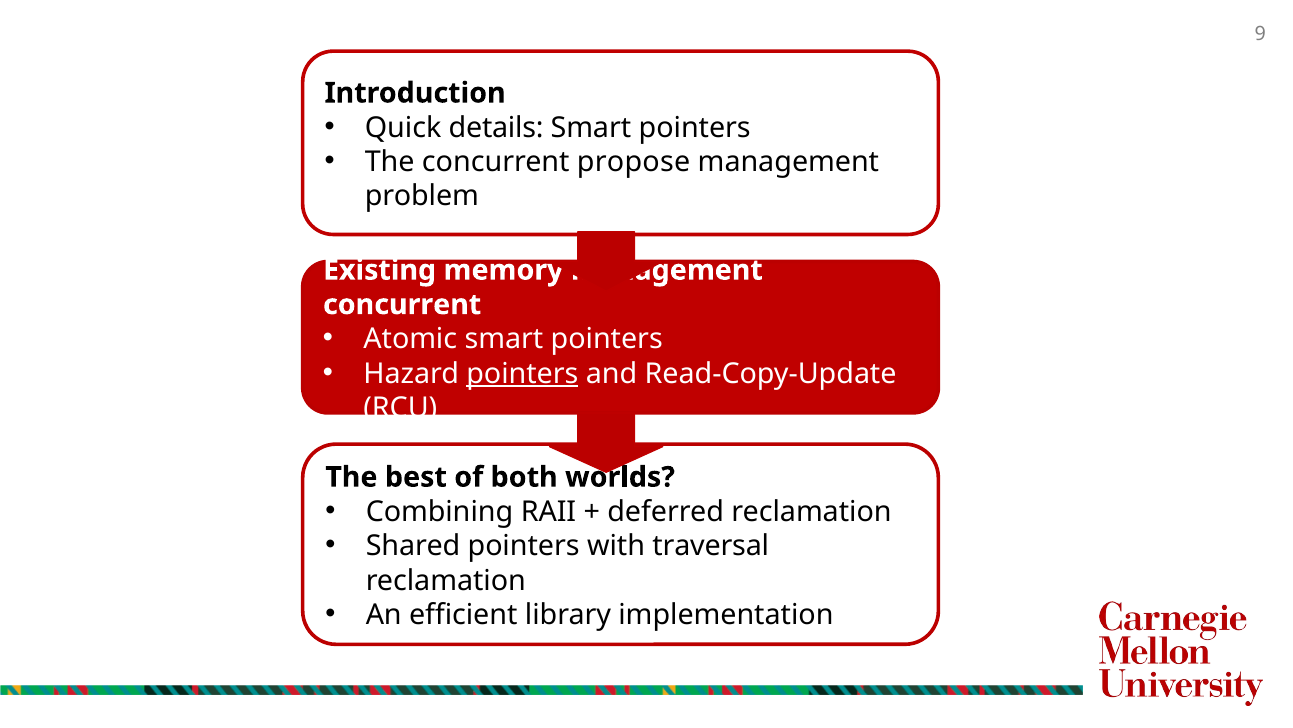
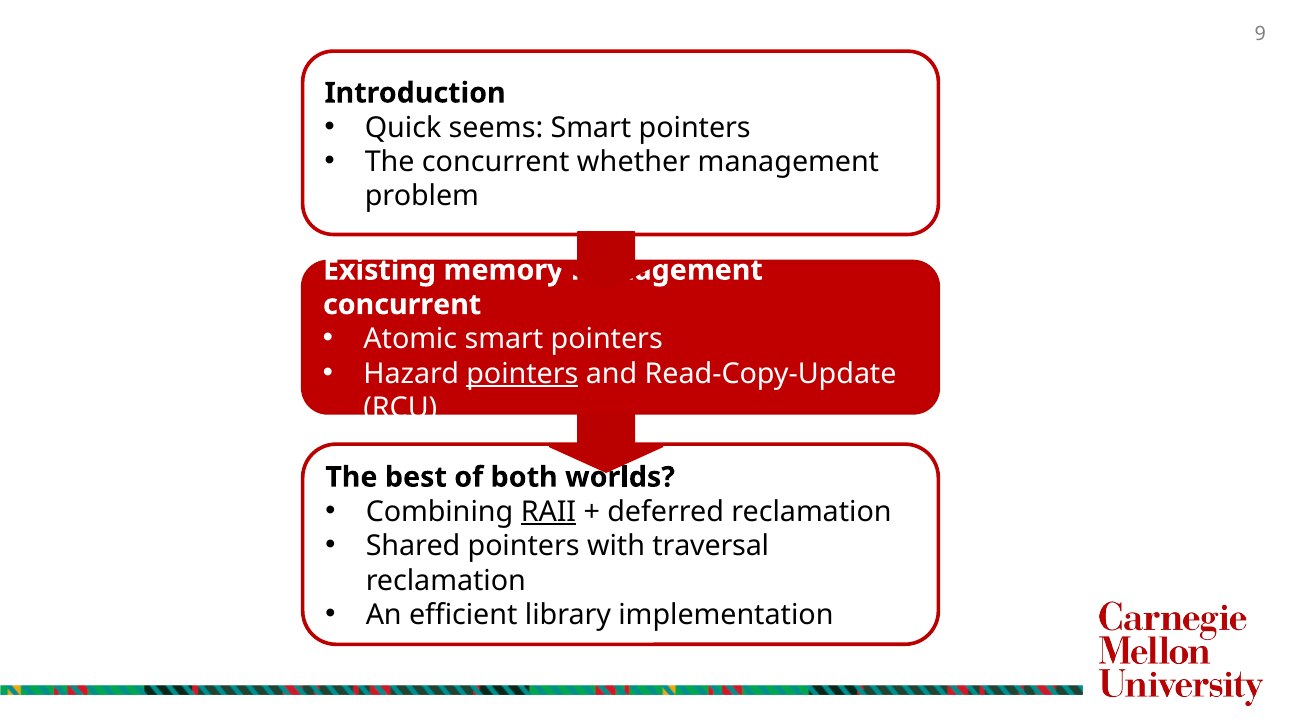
details: details -> seems
propose: propose -> whether
RAII underline: none -> present
